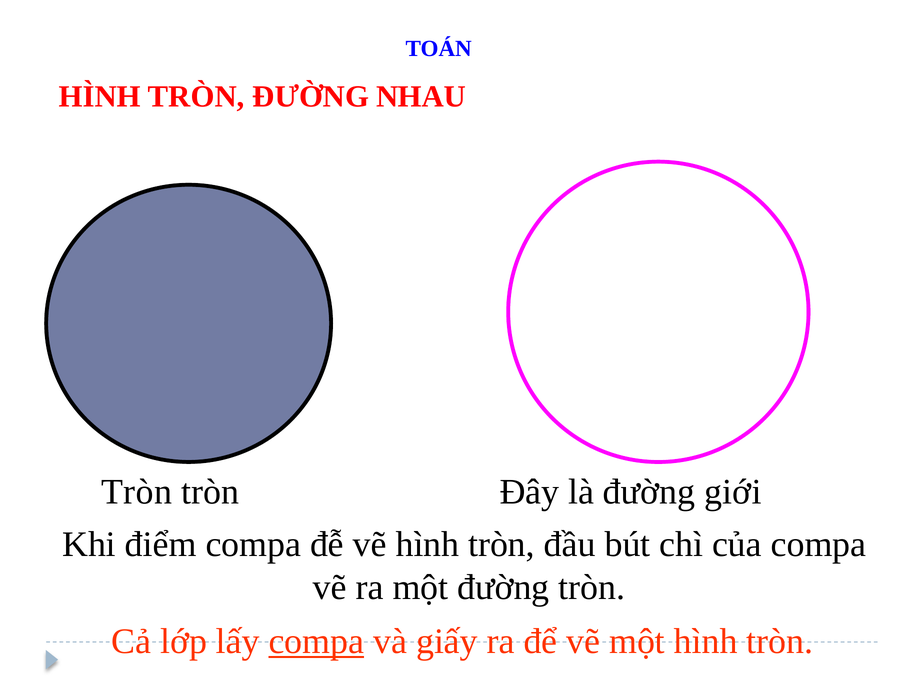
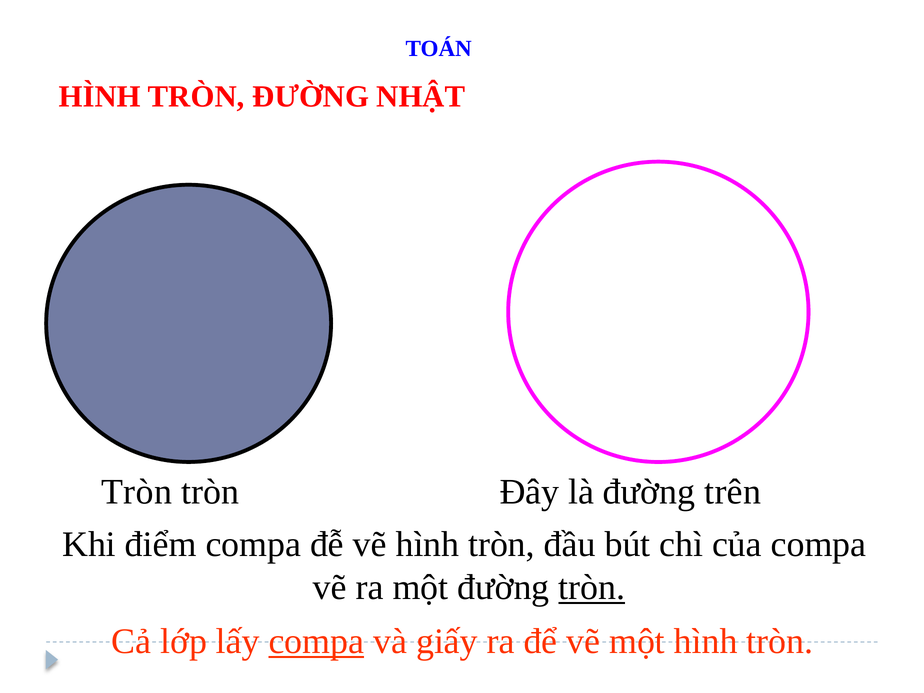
NHAU: NHAU -> NHẬT
giới: giới -> trên
tròn at (592, 587) underline: none -> present
